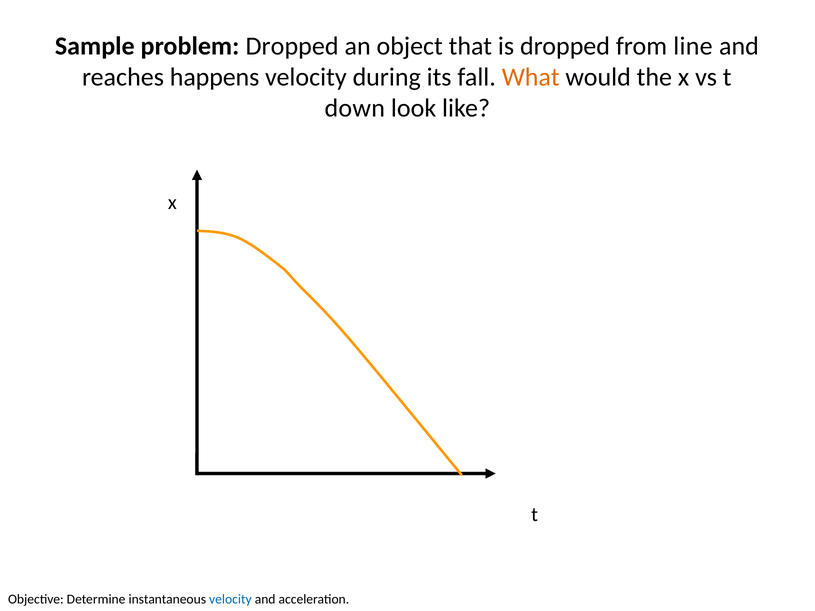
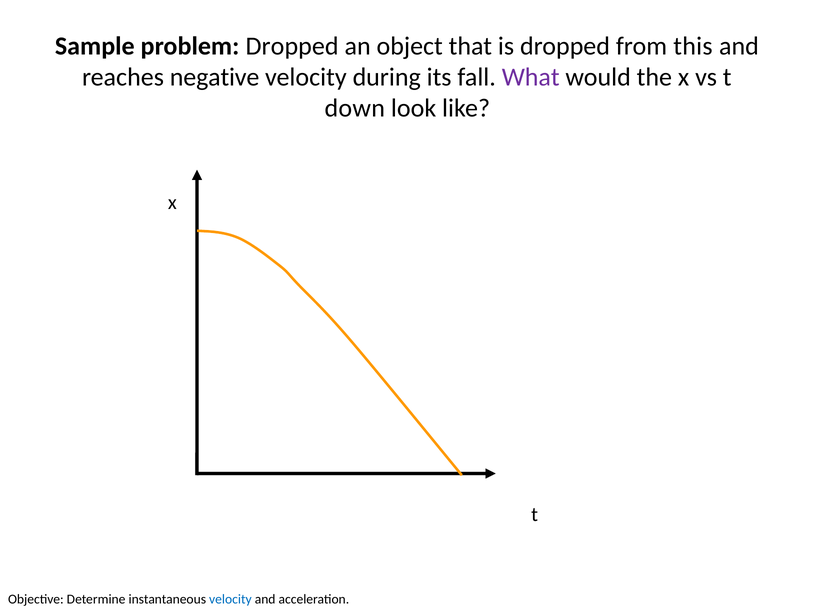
line: line -> this
happens: happens -> negative
What colour: orange -> purple
